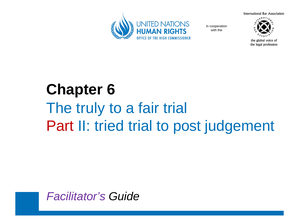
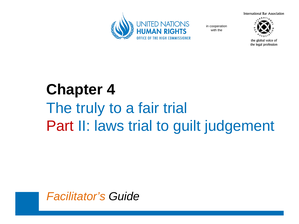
6: 6 -> 4
tried: tried -> laws
post: post -> guilt
Facilitator’s colour: purple -> orange
